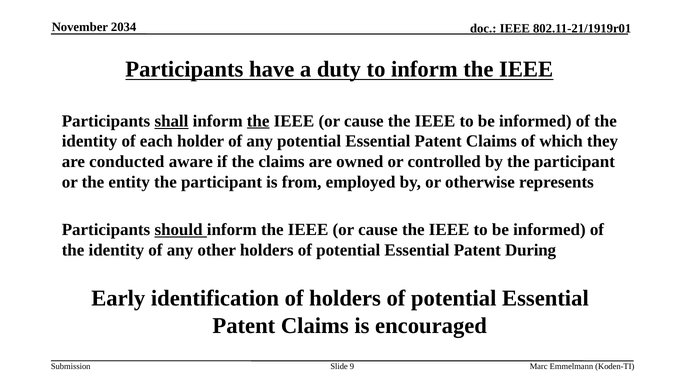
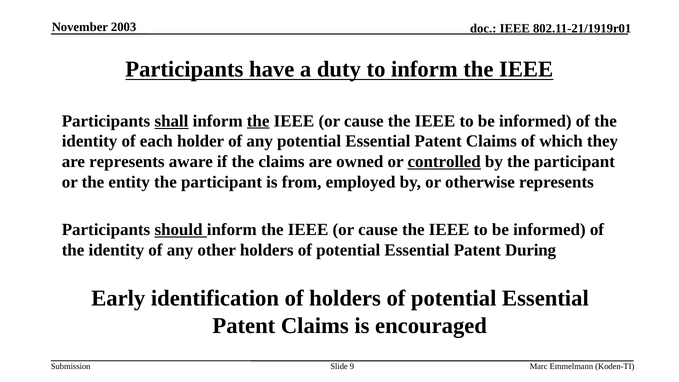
2034: 2034 -> 2003
are conducted: conducted -> represents
controlled underline: none -> present
